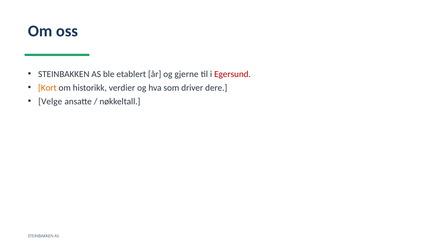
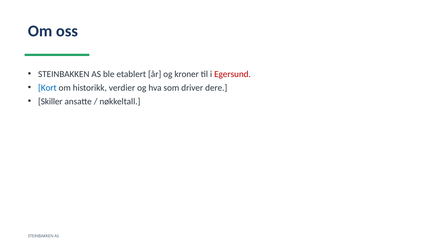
gjerne: gjerne -> kroner
Kort colour: orange -> blue
Velge: Velge -> Skiller
